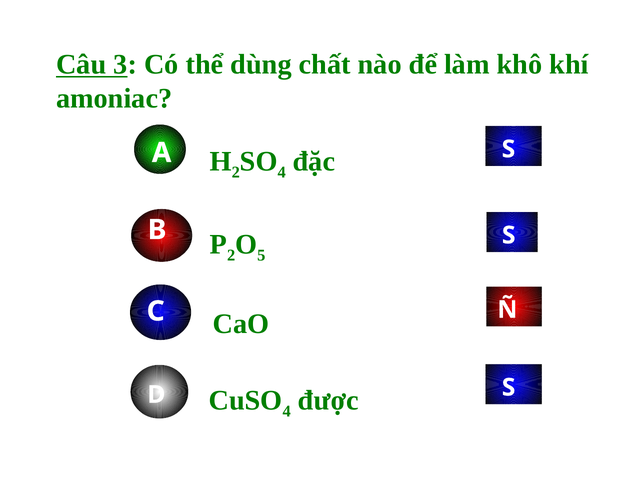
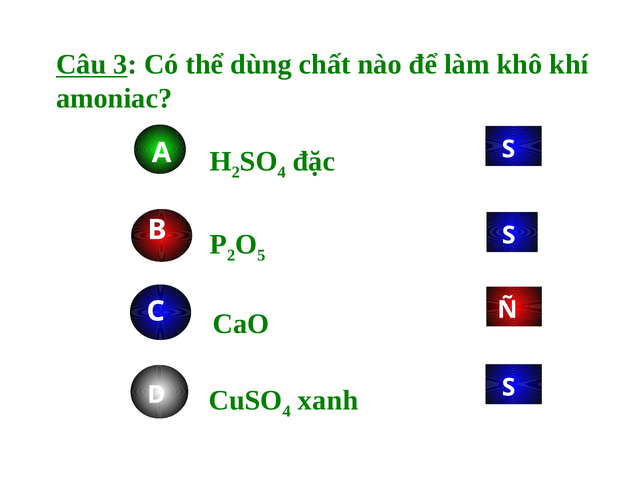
được: được -> xanh
